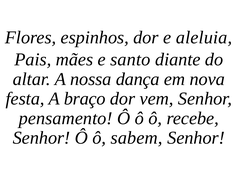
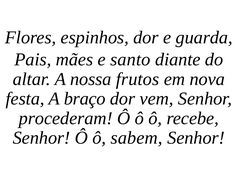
aleluia: aleluia -> guarda
dança: dança -> frutos
pensamento: pensamento -> procederam
